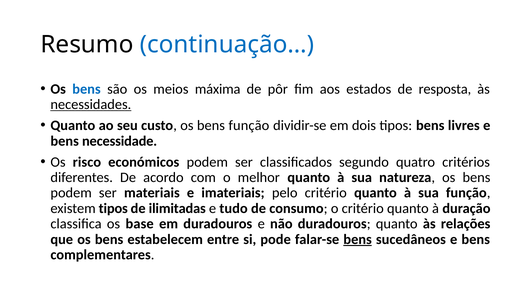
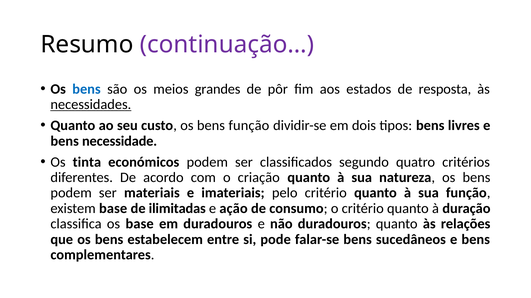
continuação… colour: blue -> purple
máxima: máxima -> grandes
risco: risco -> tinta
melhor: melhor -> criação
existem tipos: tipos -> base
tudo: tudo -> ação
bens at (358, 240) underline: present -> none
